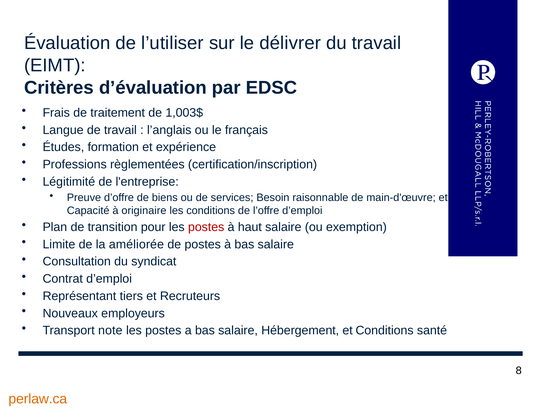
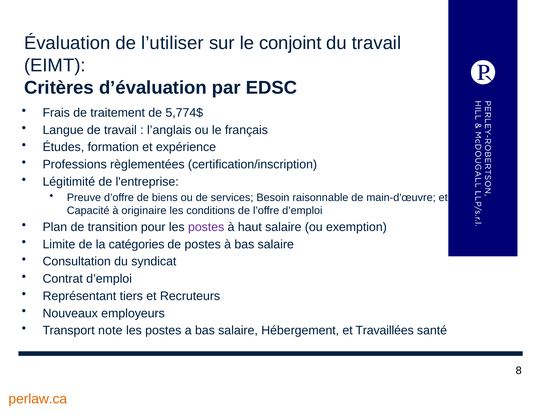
délivrer: délivrer -> conjoint
1,003$: 1,003$ -> 5,774$
postes at (206, 227) colour: red -> purple
améliorée: améliorée -> catégories
et Conditions: Conditions -> Travaillées
